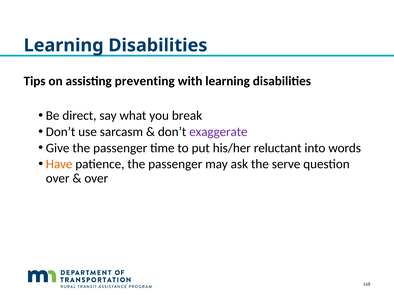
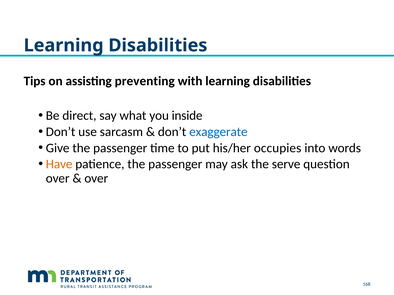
break: break -> inside
exaggerate colour: purple -> blue
reluctant: reluctant -> occupies
